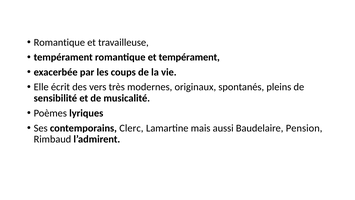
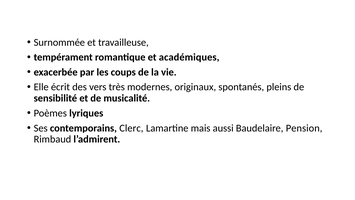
Romantique at (59, 42): Romantique -> Surnommée
et tempérament: tempérament -> académiques
